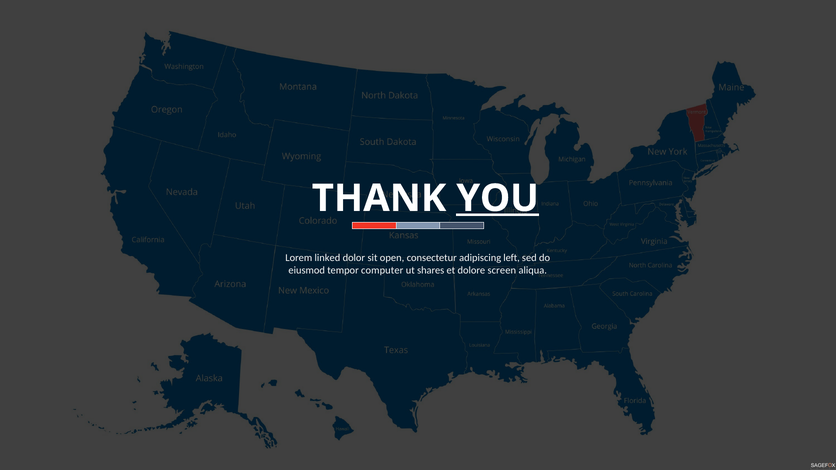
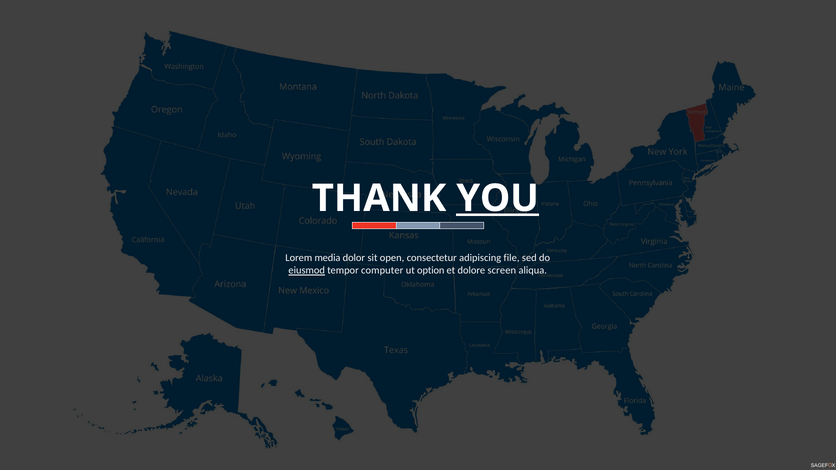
linked: linked -> media
left: left -> file
eiusmod underline: none -> present
shares: shares -> option
